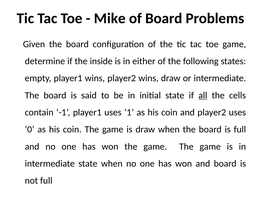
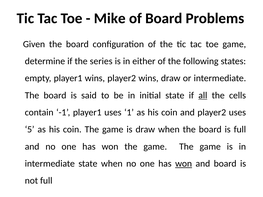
inside: inside -> series
0: 0 -> 5
won at (184, 164) underline: none -> present
